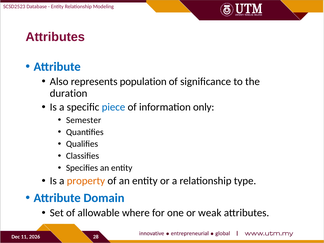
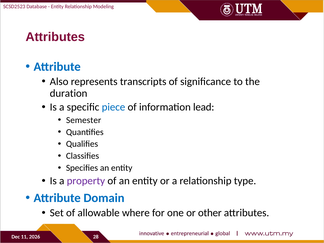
population: population -> transcripts
only: only -> lead
property colour: orange -> purple
weak: weak -> other
